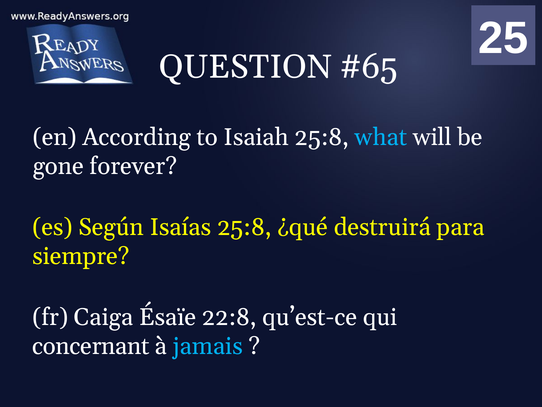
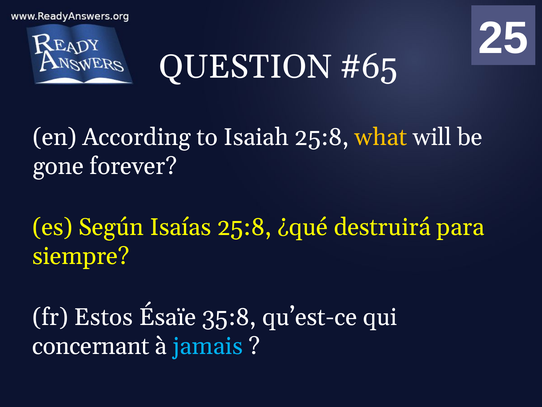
what colour: light blue -> yellow
Caiga: Caiga -> Estos
22:8: 22:8 -> 35:8
